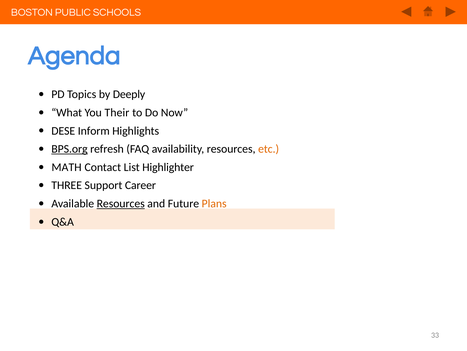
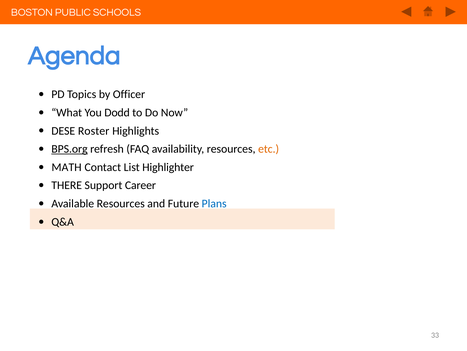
Deeply: Deeply -> Officer
Their: Their -> Dodd
Inform: Inform -> Roster
THREE: THREE -> THERE
Resources at (121, 203) underline: present -> none
Plans colour: orange -> blue
